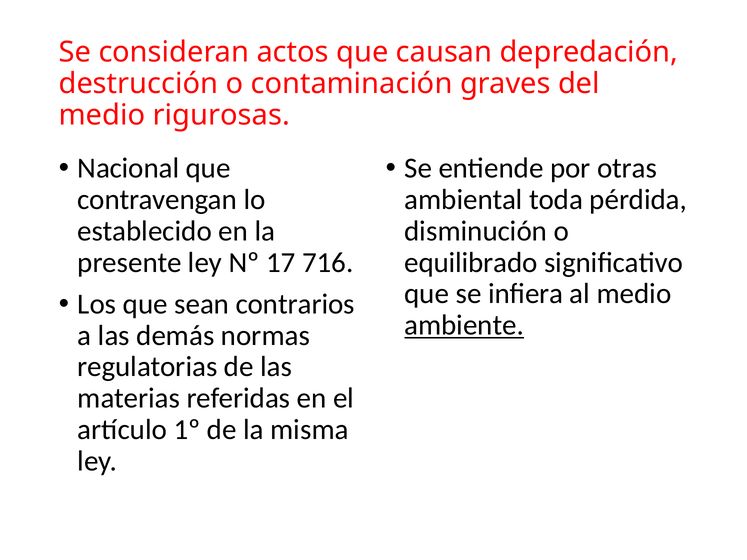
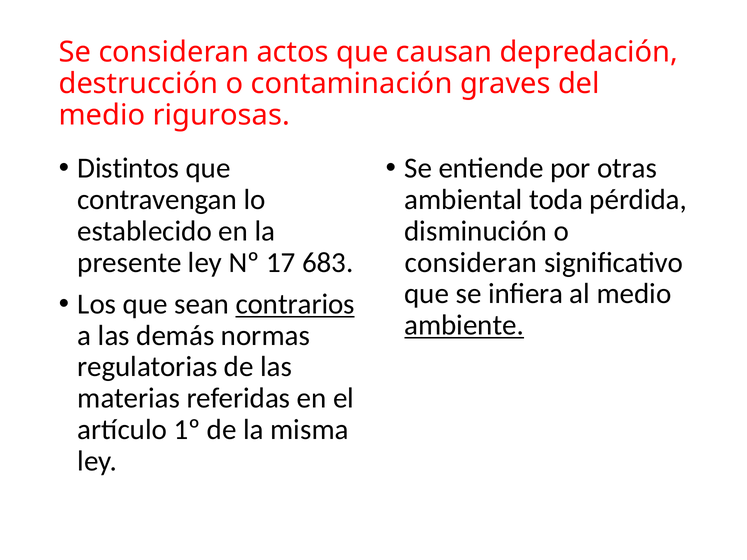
Nacional: Nacional -> Distintos
716: 716 -> 683
equilibrado at (471, 263): equilibrado -> consideran
contrarios underline: none -> present
